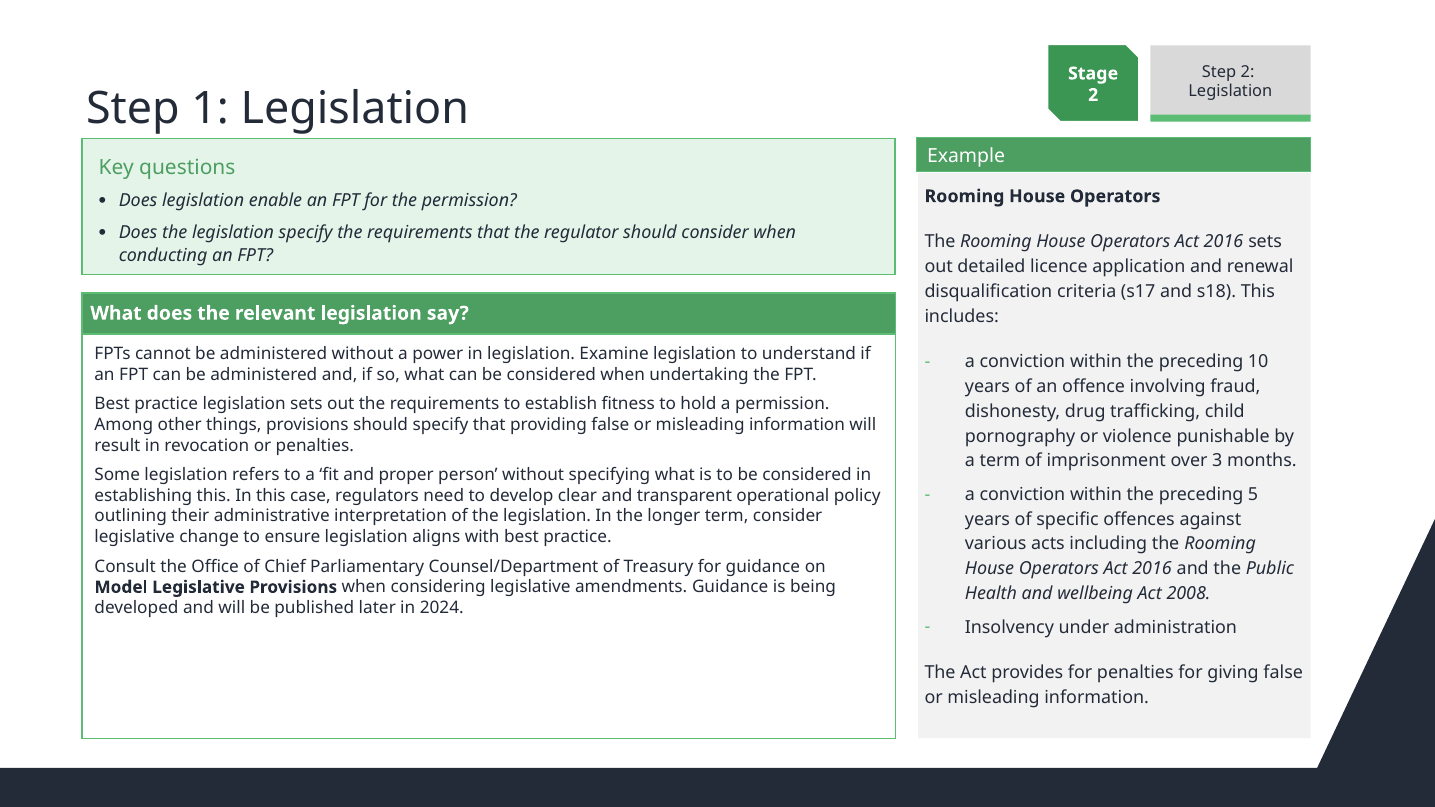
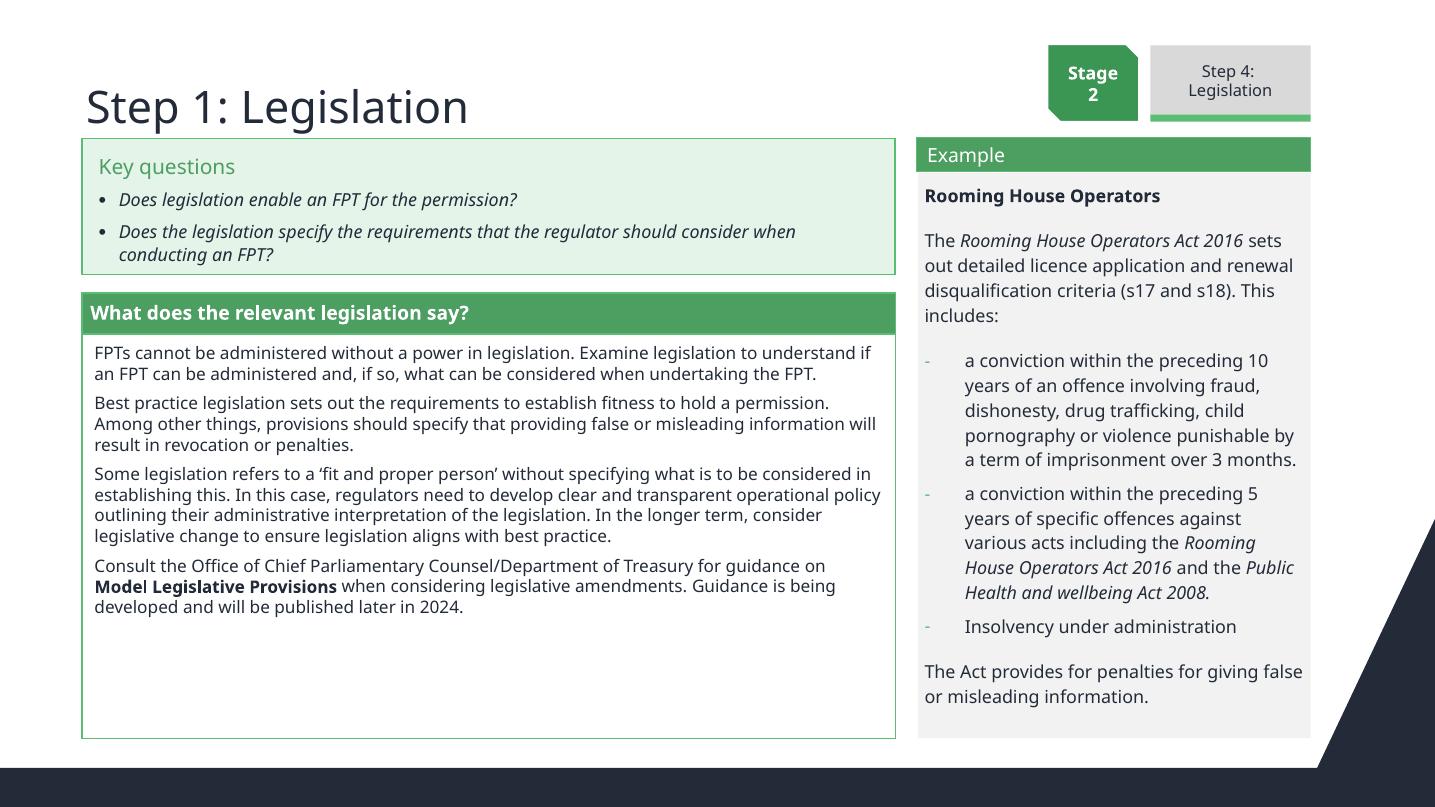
Step 2: 2 -> 4
